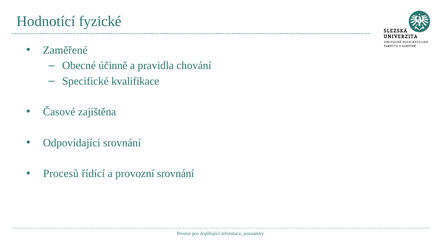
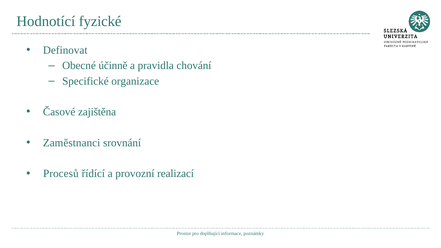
Zaměřené: Zaměřené -> Definovat
kvalifikace: kvalifikace -> organizace
Odpovídající: Odpovídající -> Zaměstnanci
provozní srovnání: srovnání -> realizací
